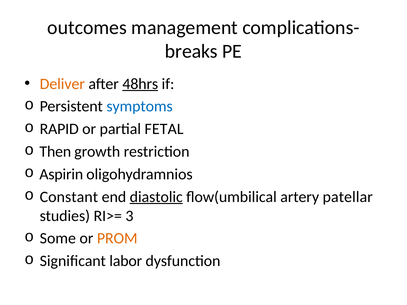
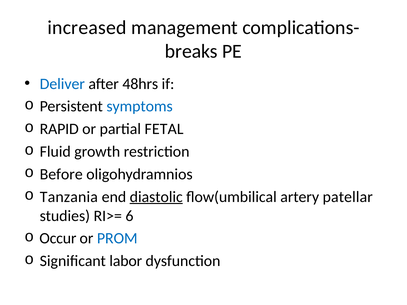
outcomes: outcomes -> increased
Deliver colour: orange -> blue
48hrs underline: present -> none
Then: Then -> Fluid
Aspirin: Aspirin -> Before
Constant: Constant -> Tanzania
3: 3 -> 6
Some: Some -> Occur
PROM colour: orange -> blue
